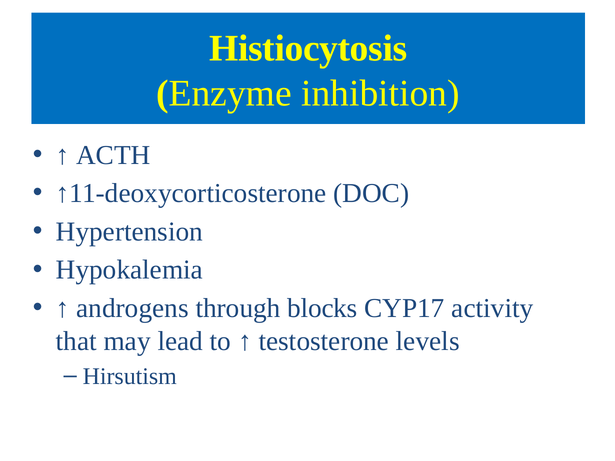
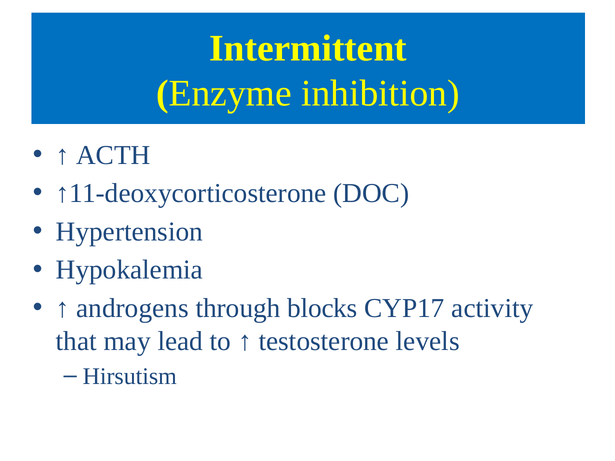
Histiocytosis: Histiocytosis -> Intermittent
